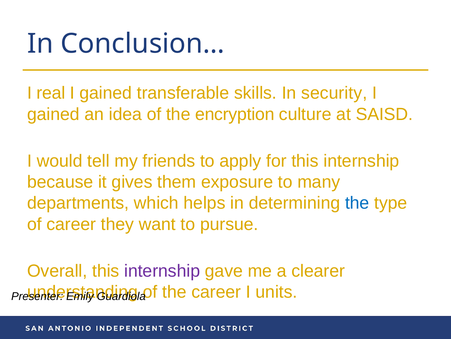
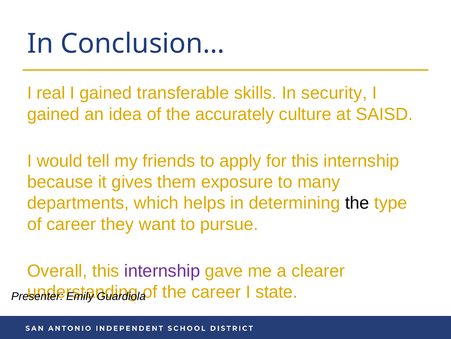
encryption: encryption -> accurately
the at (357, 203) colour: blue -> black
units: units -> state
